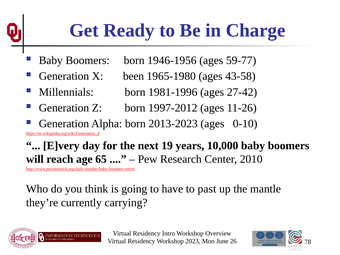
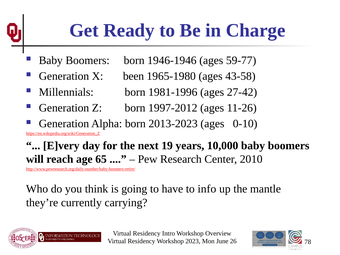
1946-1956: 1946-1956 -> 1946-1946
past: past -> info
